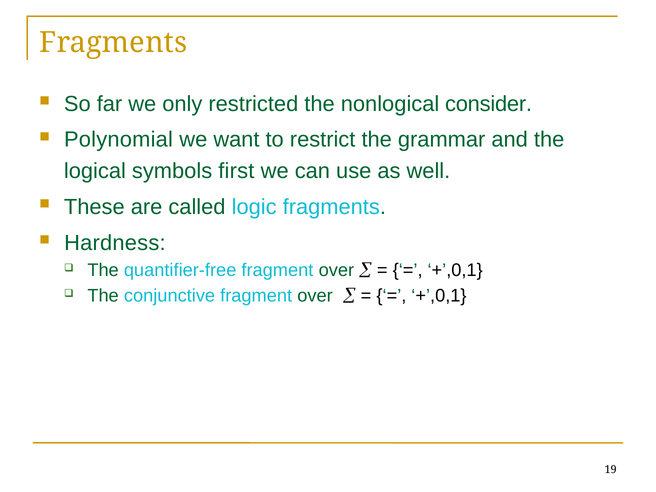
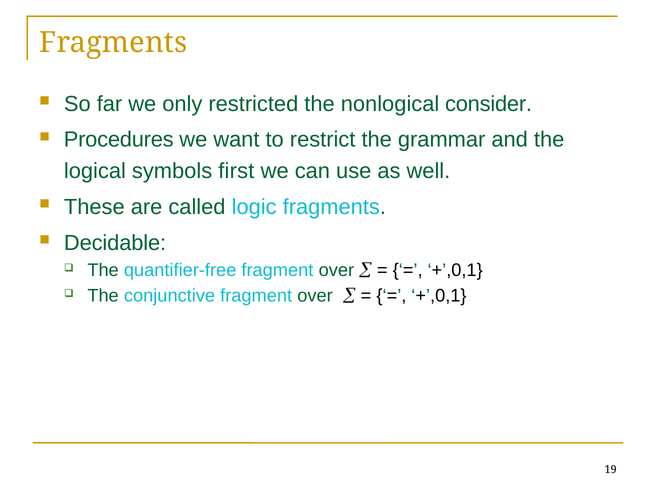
Polynomial: Polynomial -> Procedures
Hardness: Hardness -> Decidable
